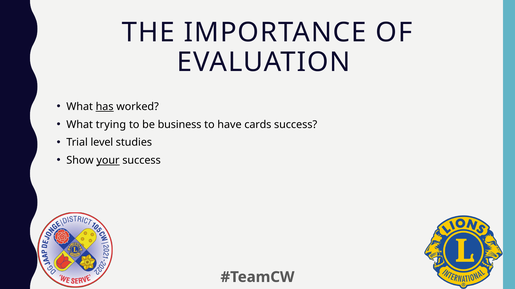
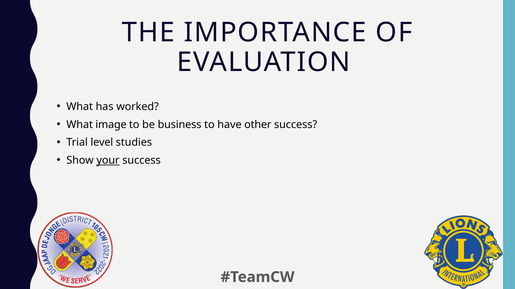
has underline: present -> none
trying: trying -> image
cards: cards -> other
